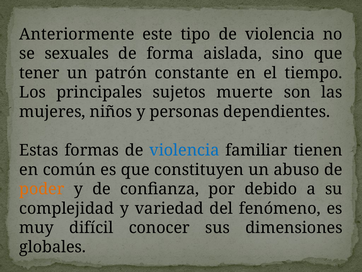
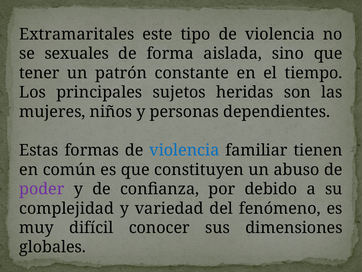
Anteriormente: Anteriormente -> Extramaritales
muerte: muerte -> heridas
poder colour: orange -> purple
